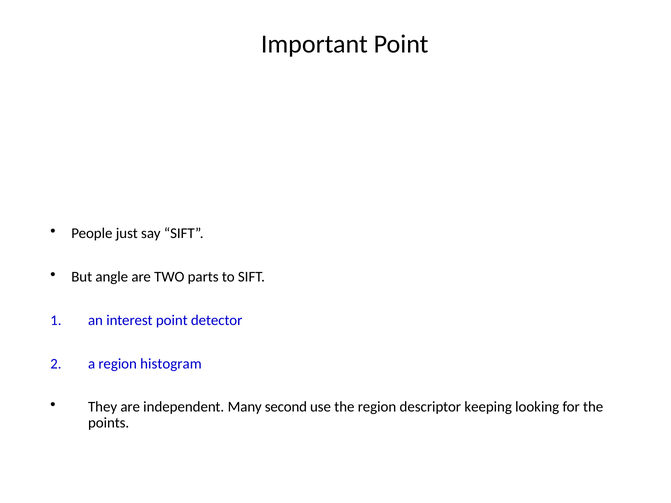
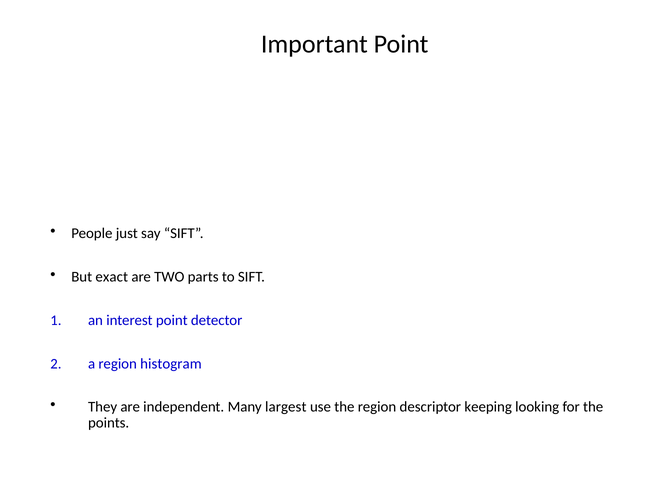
angle: angle -> exact
second: second -> largest
